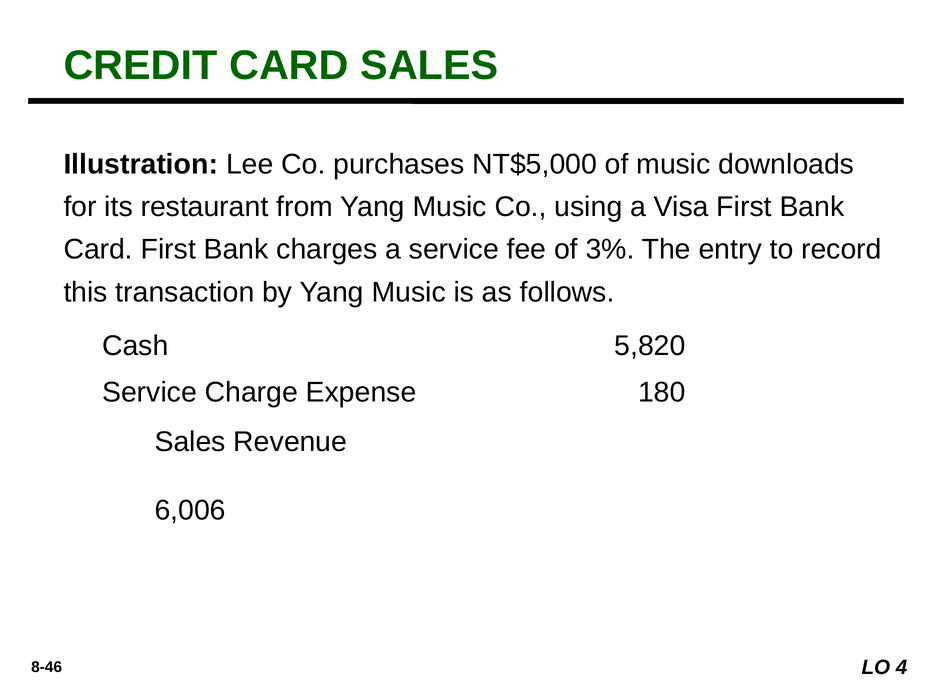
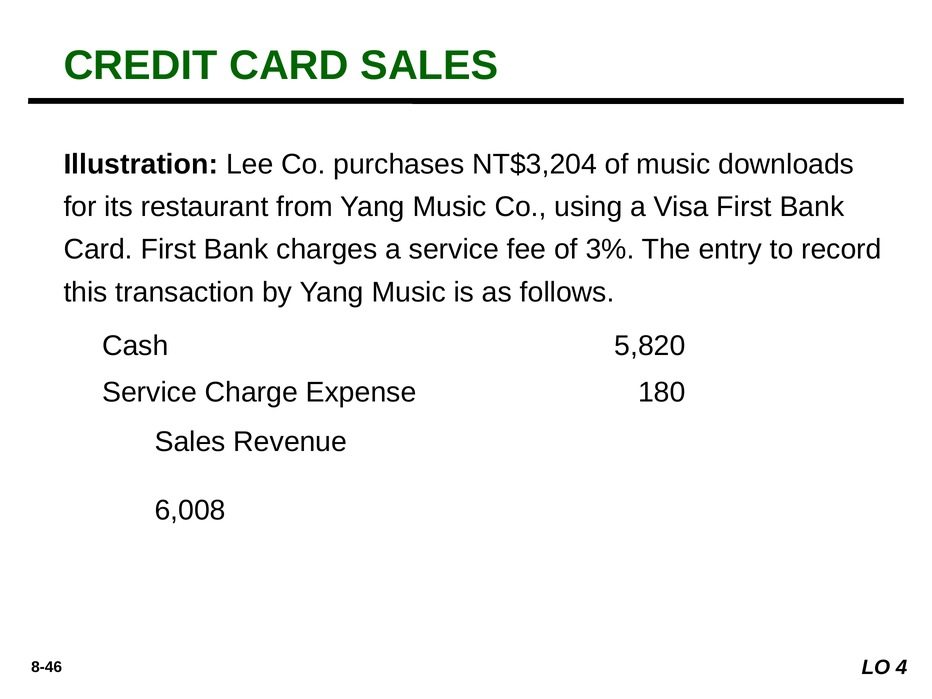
NT$5,000: NT$5,000 -> NT$3,204
6,006: 6,006 -> 6,008
